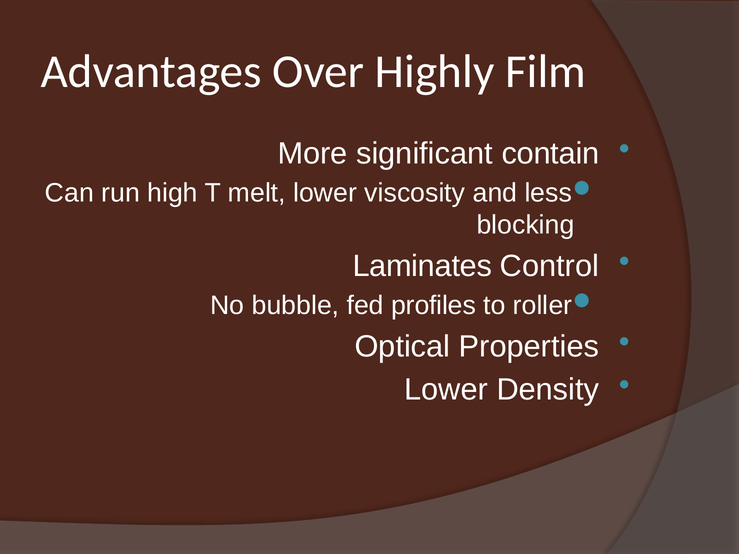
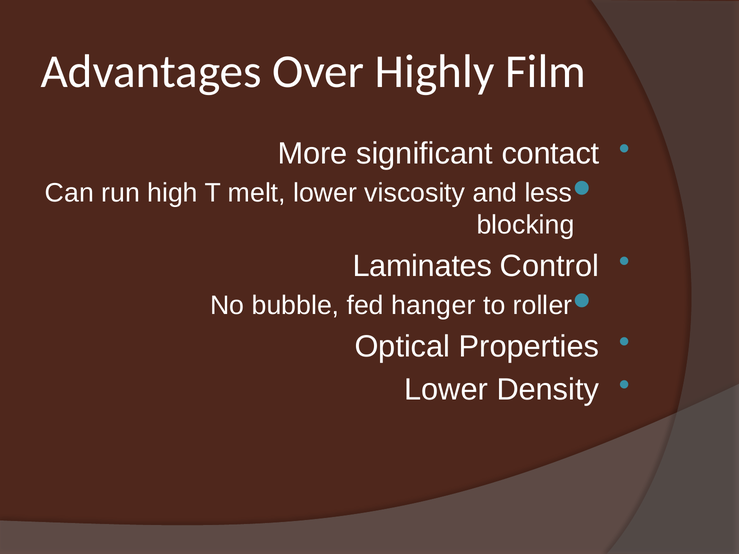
contain: contain -> contact
profiles: profiles -> hanger
